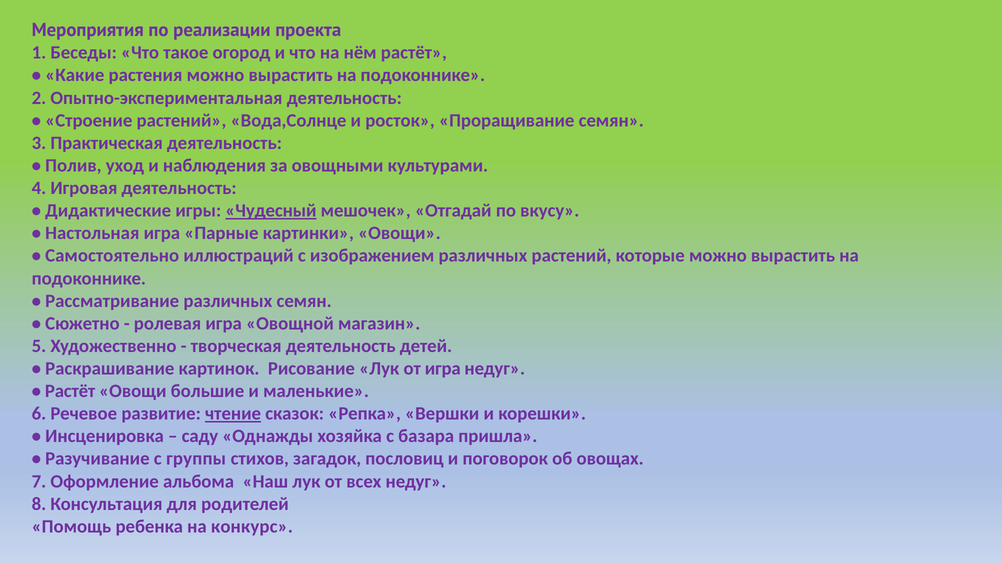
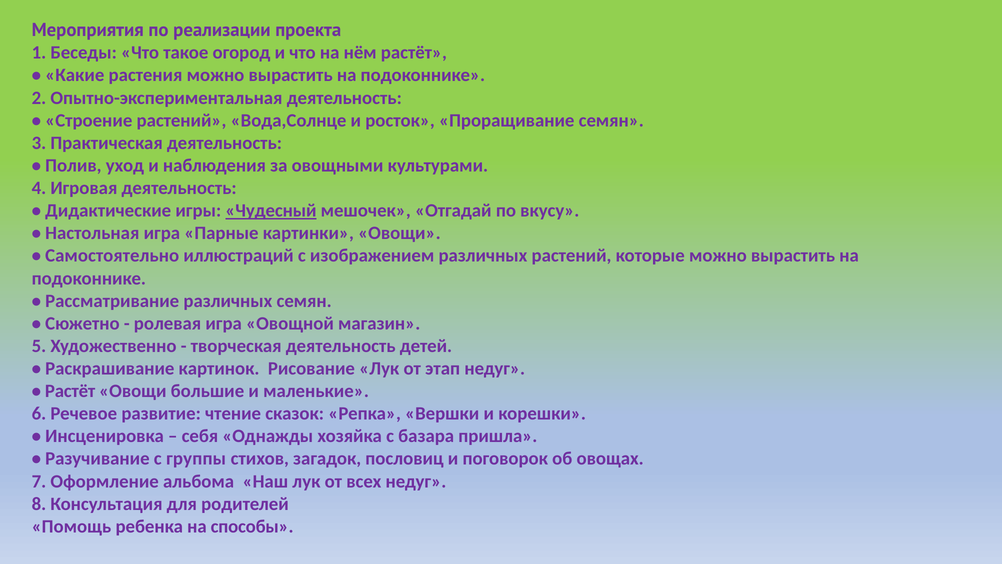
от игра: игра -> этап
чтение underline: present -> none
саду: саду -> себя
конкурс: конкурс -> способы
